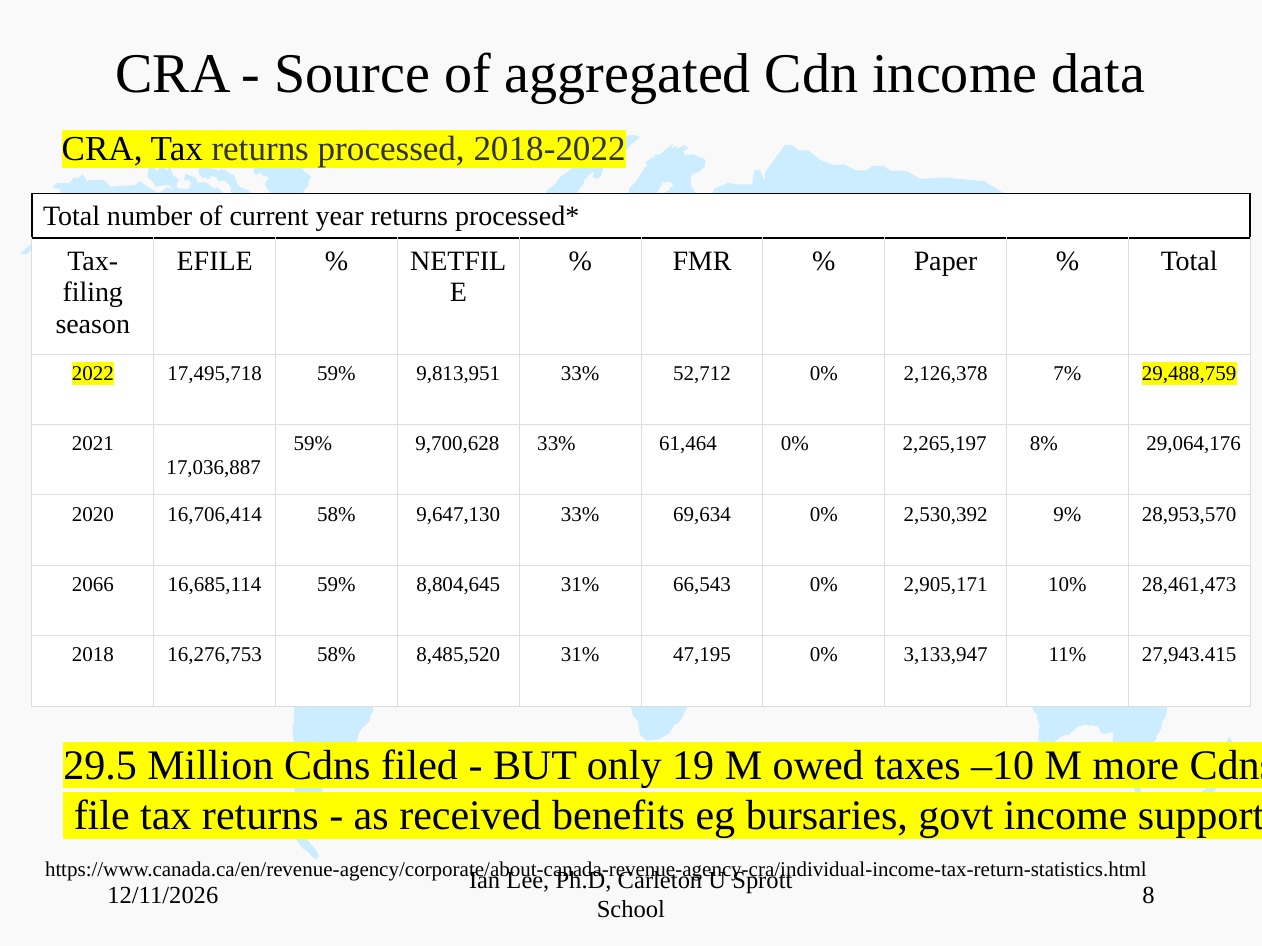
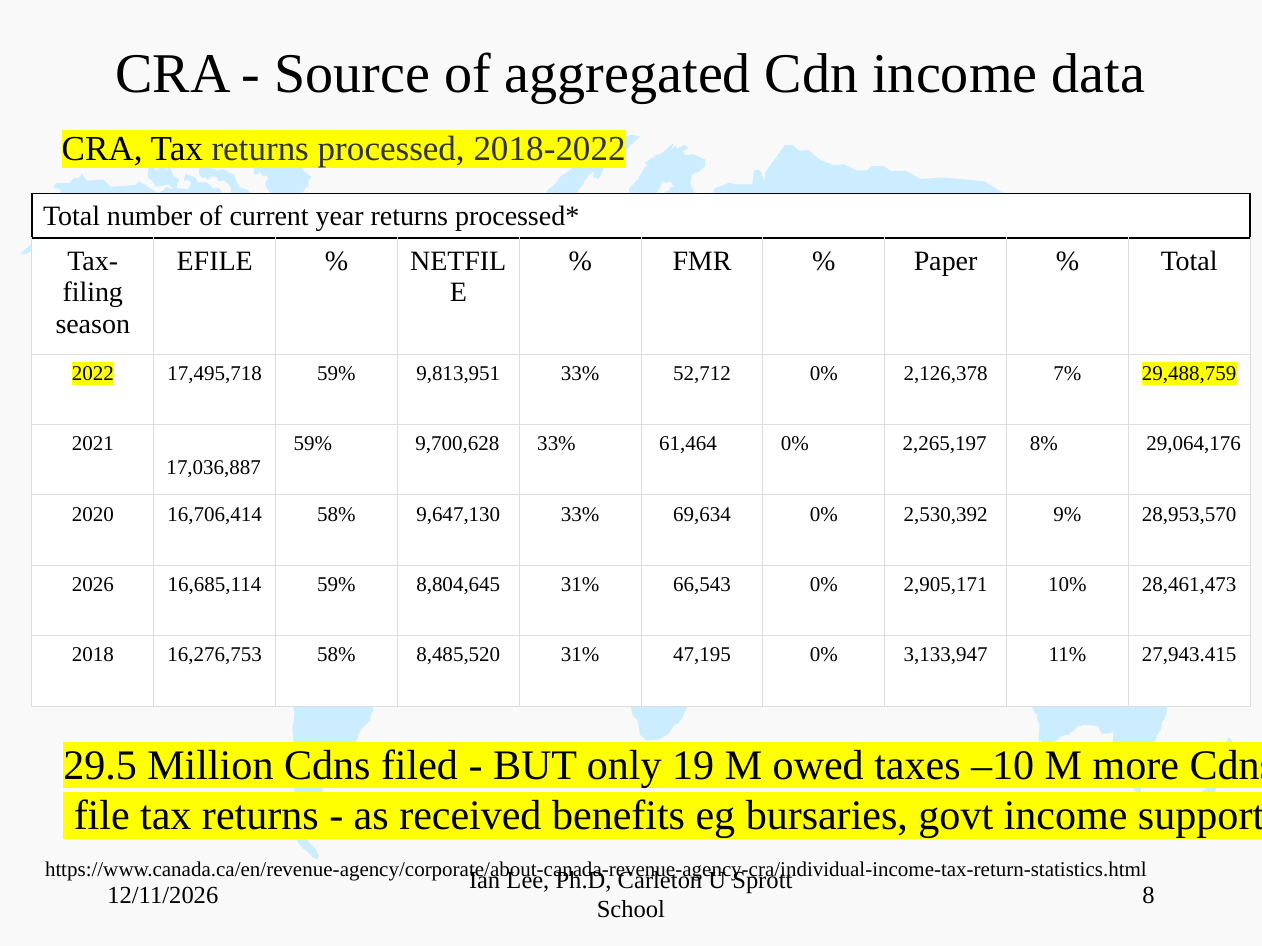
2066: 2066 -> 2026
